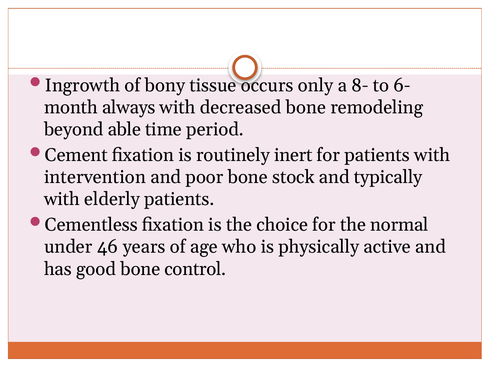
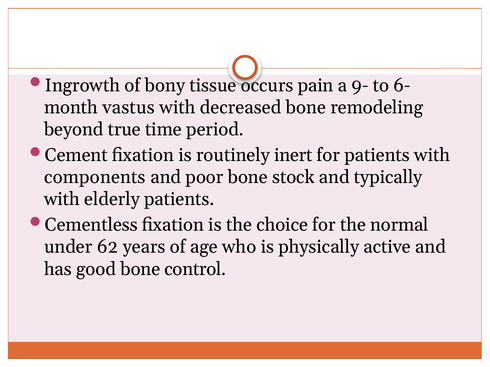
only: only -> pain
8-: 8- -> 9-
always: always -> vastus
able: able -> true
intervention: intervention -> components
46: 46 -> 62
